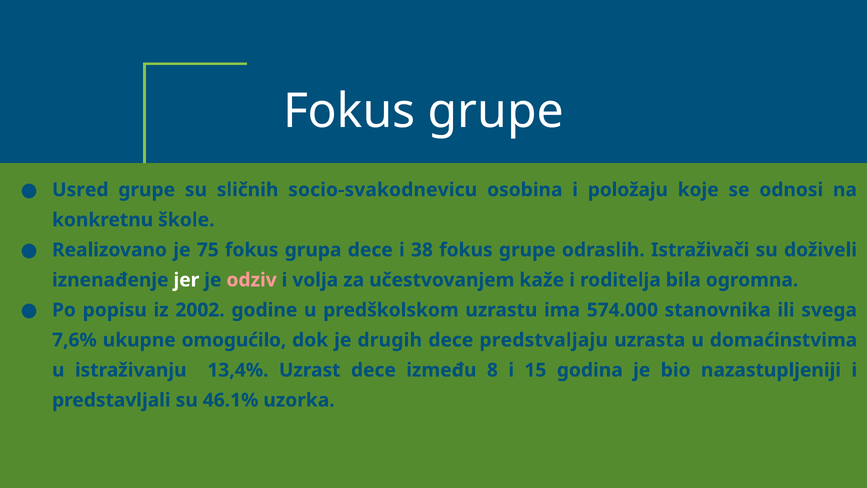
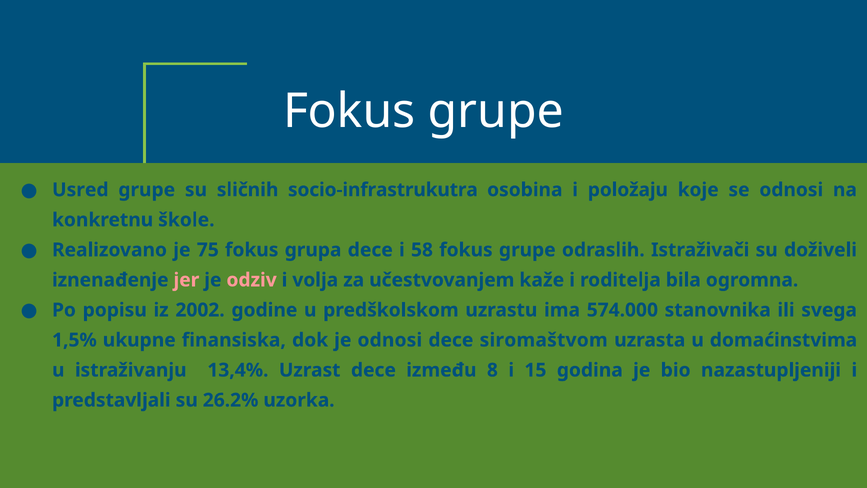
socio-svakodnevicu: socio-svakodnevicu -> socio-infrastrukutra
38: 38 -> 58
jer colour: white -> pink
7,6%: 7,6% -> 1,5%
omogućilo: omogućilo -> finansiska
je drugih: drugih -> odnosi
predstvaljaju: predstvaljaju -> siromaštvom
46.1%: 46.1% -> 26.2%
